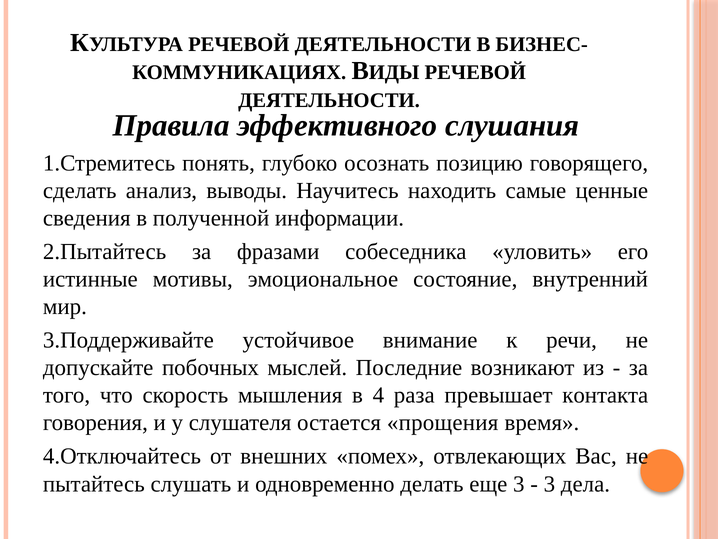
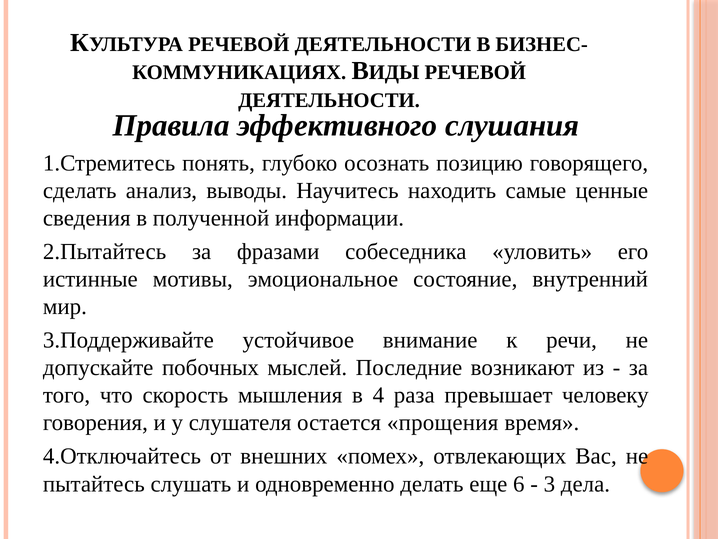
контакта: контакта -> человеку
еще 3: 3 -> 6
